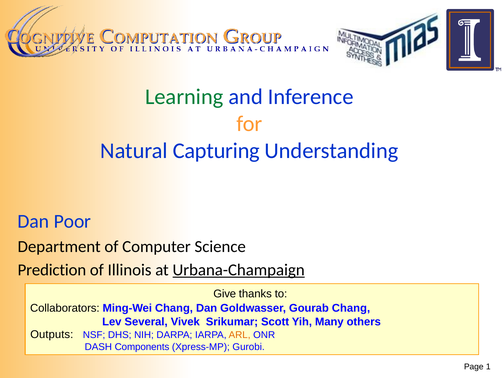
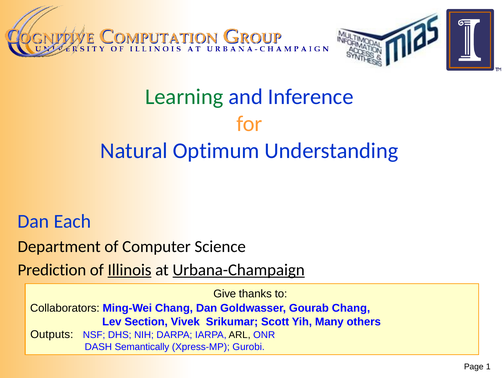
Capturing: Capturing -> Optimum
Poor: Poor -> Each
Illinois underline: none -> present
Several: Several -> Section
ARL colour: orange -> black
Components: Components -> Semantically
